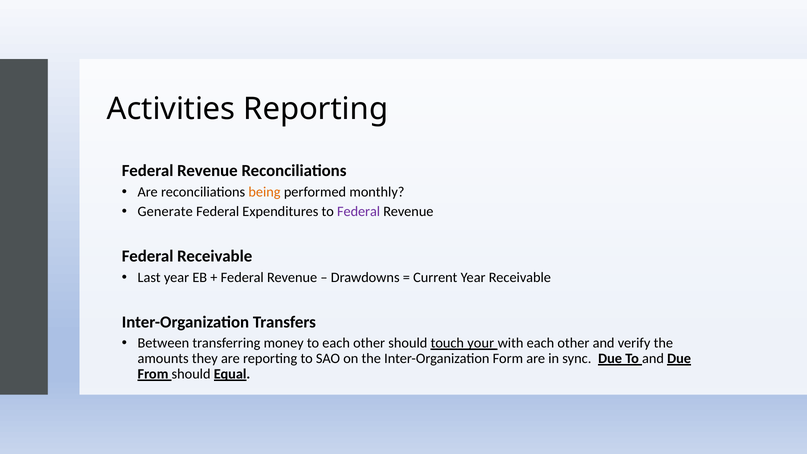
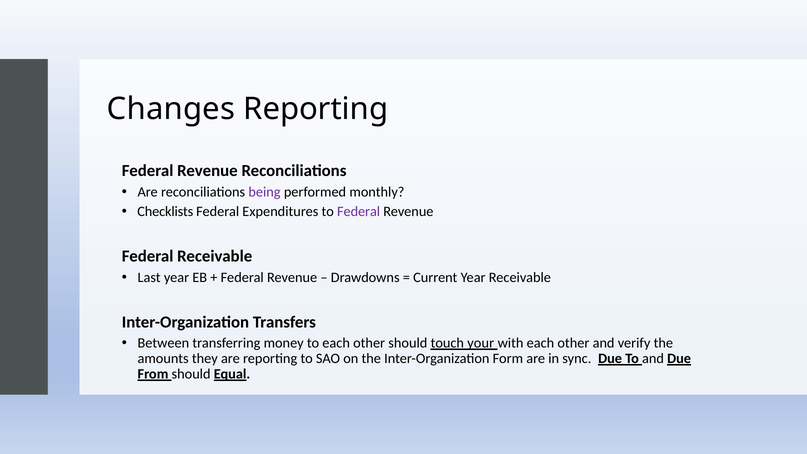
Activities: Activities -> Changes
being colour: orange -> purple
Generate: Generate -> Checklists
